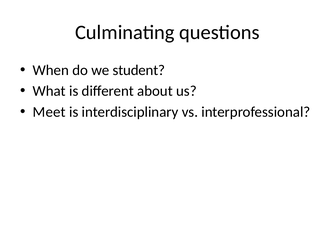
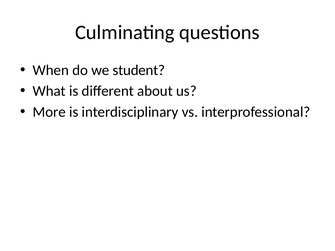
Meet: Meet -> More
